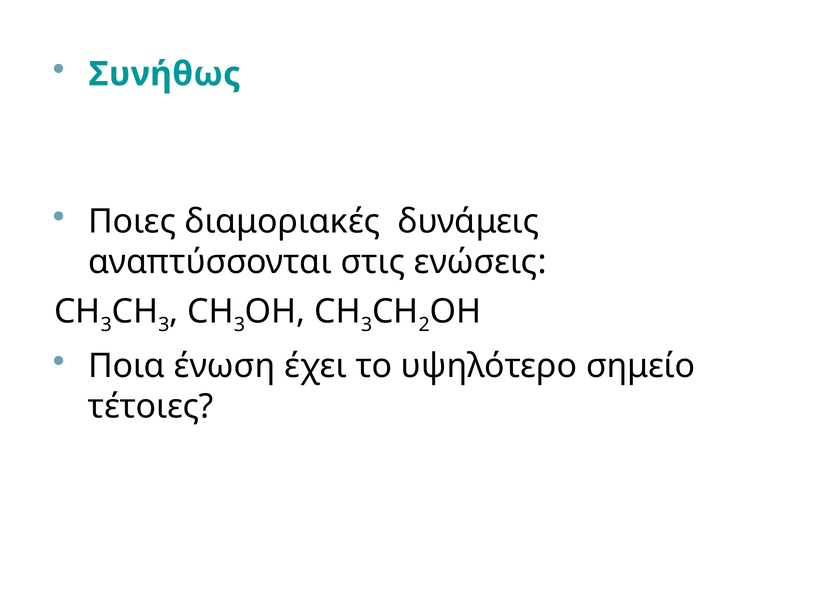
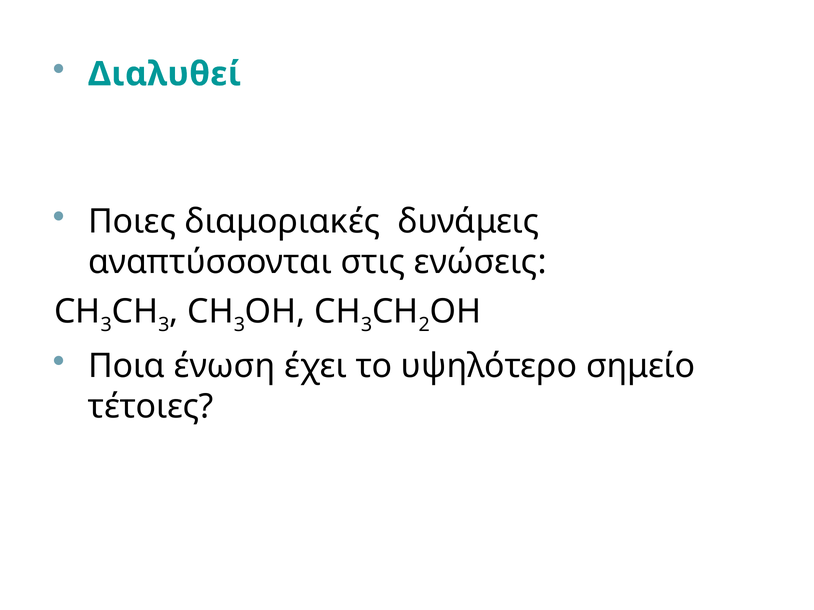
Συνήθως: Συνήθως -> Διαλυθεί
